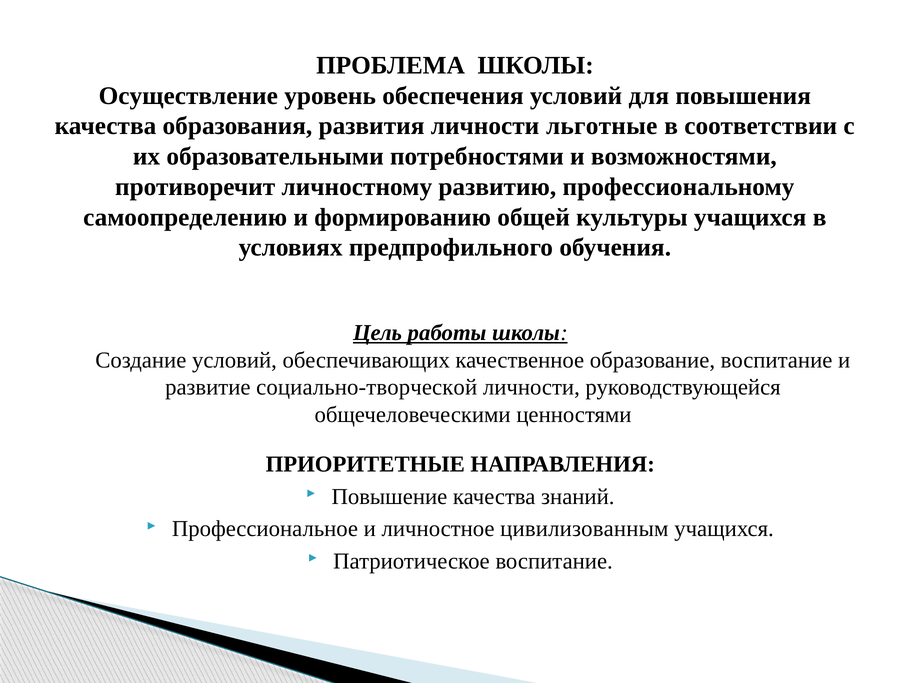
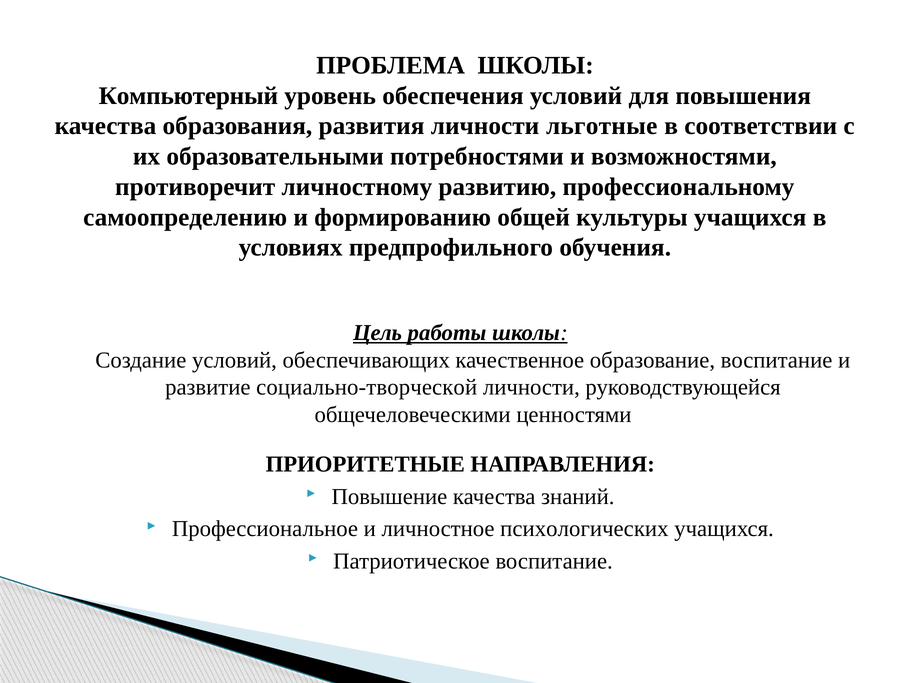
Осуществление: Осуществление -> Компьютерный
цивилизованным: цивилизованным -> психологических
